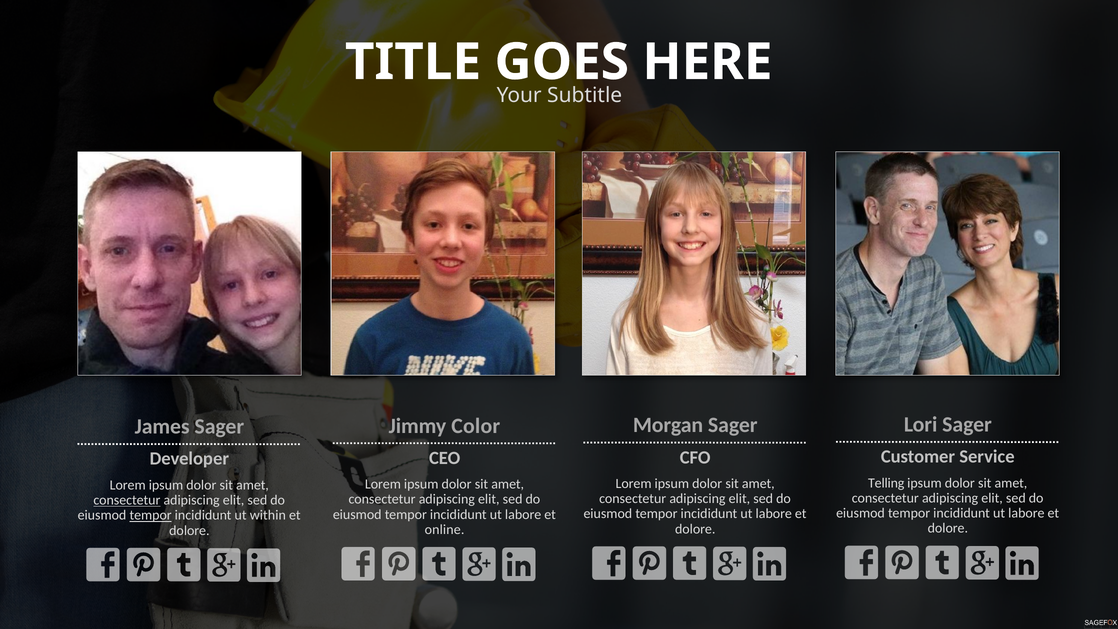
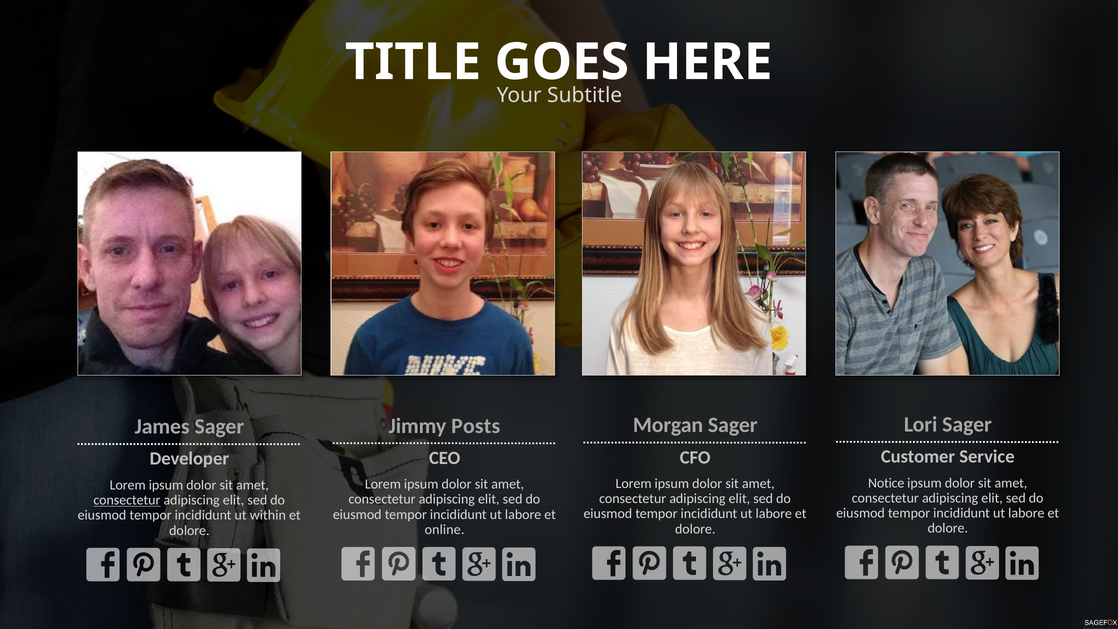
Color: Color -> Posts
Telling: Telling -> Notice
tempor at (151, 515) underline: present -> none
